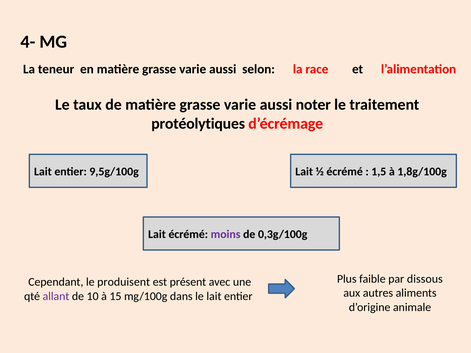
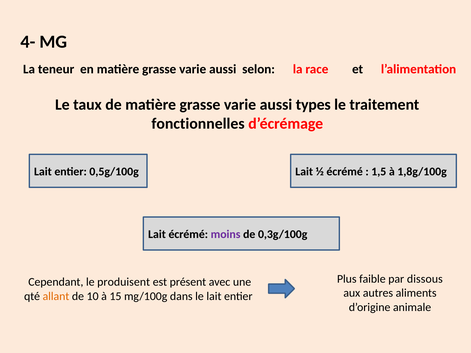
noter: noter -> types
protéolytiques: protéolytiques -> fonctionnelles
9,5g/100g: 9,5g/100g -> 0,5g/100g
allant colour: purple -> orange
